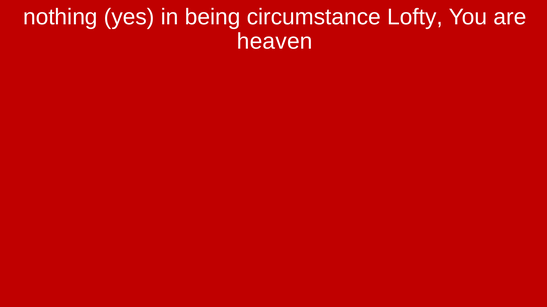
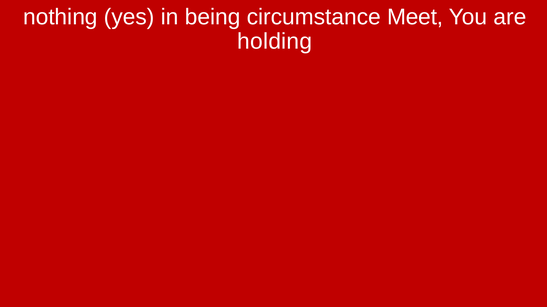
Lofty: Lofty -> Meet
heaven: heaven -> holding
